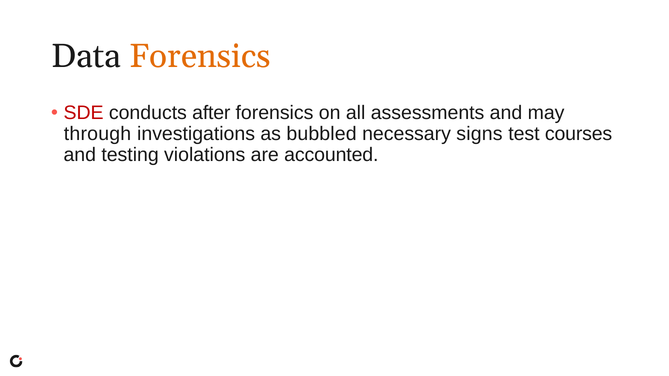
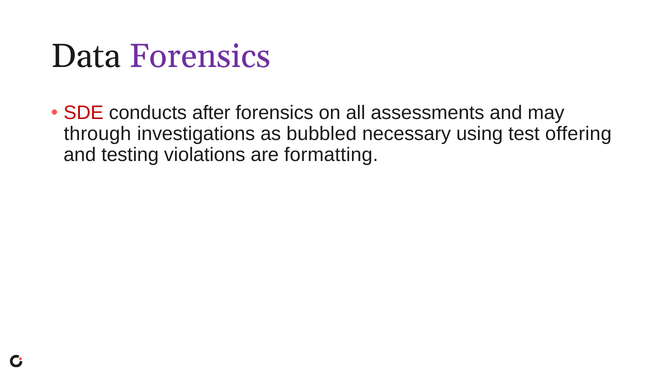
Forensics at (200, 56) colour: orange -> purple
signs: signs -> using
courses: courses -> offering
accounted: accounted -> formatting
